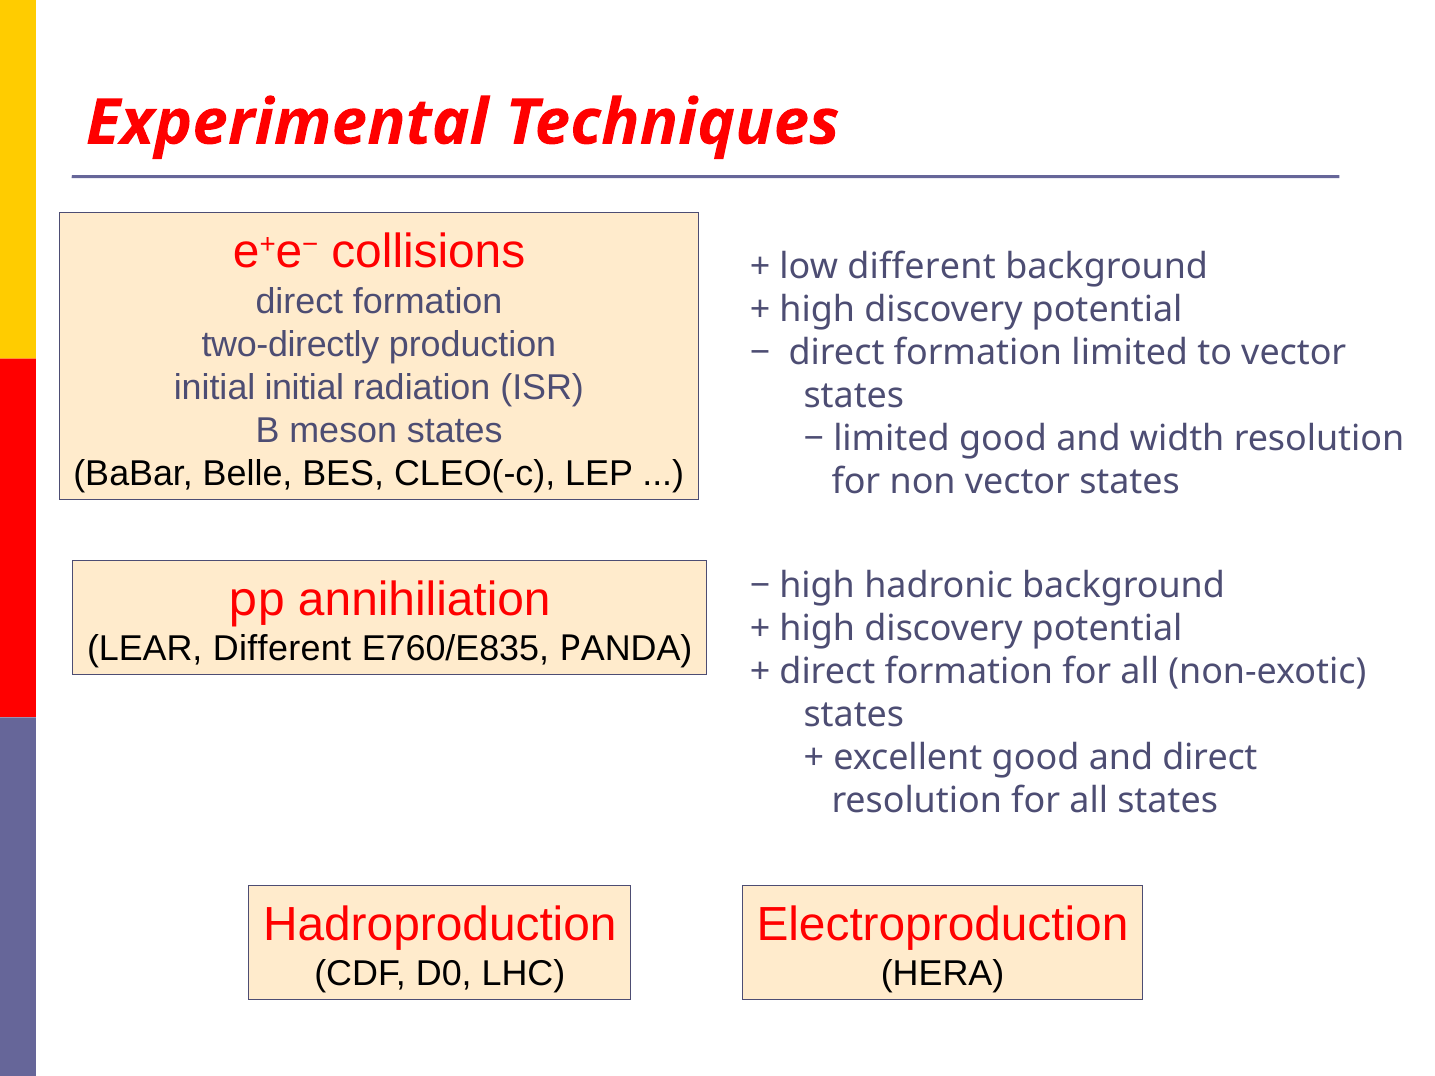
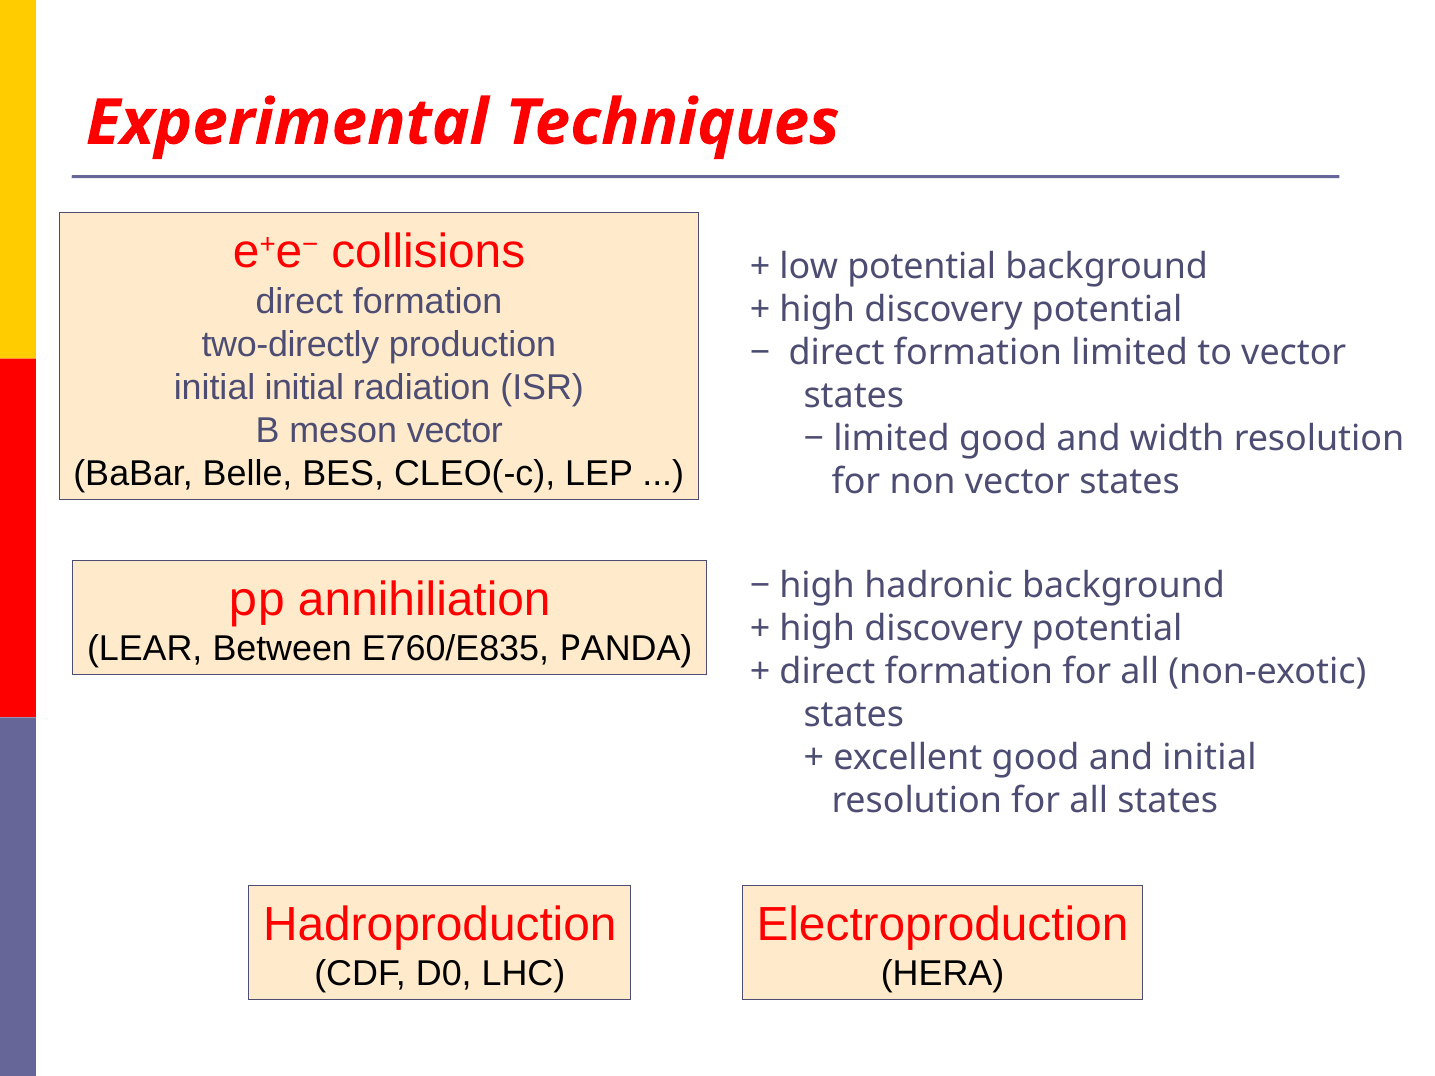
low different: different -> potential
meson states: states -> vector
LEAR Different: Different -> Between
and direct: direct -> initial
